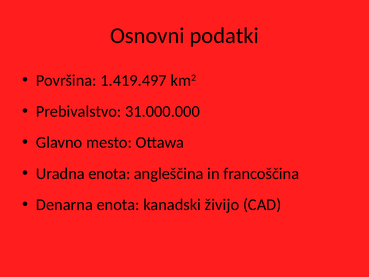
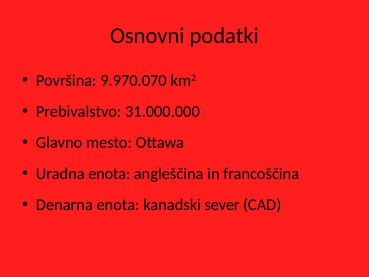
1.419.497: 1.419.497 -> 9.970.070
živijo: živijo -> sever
